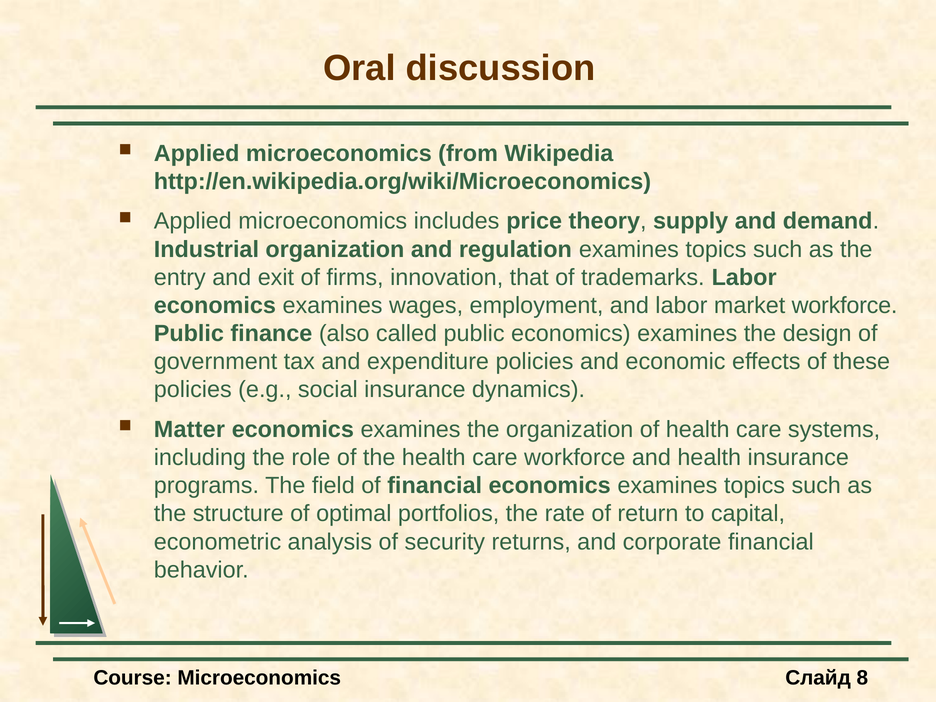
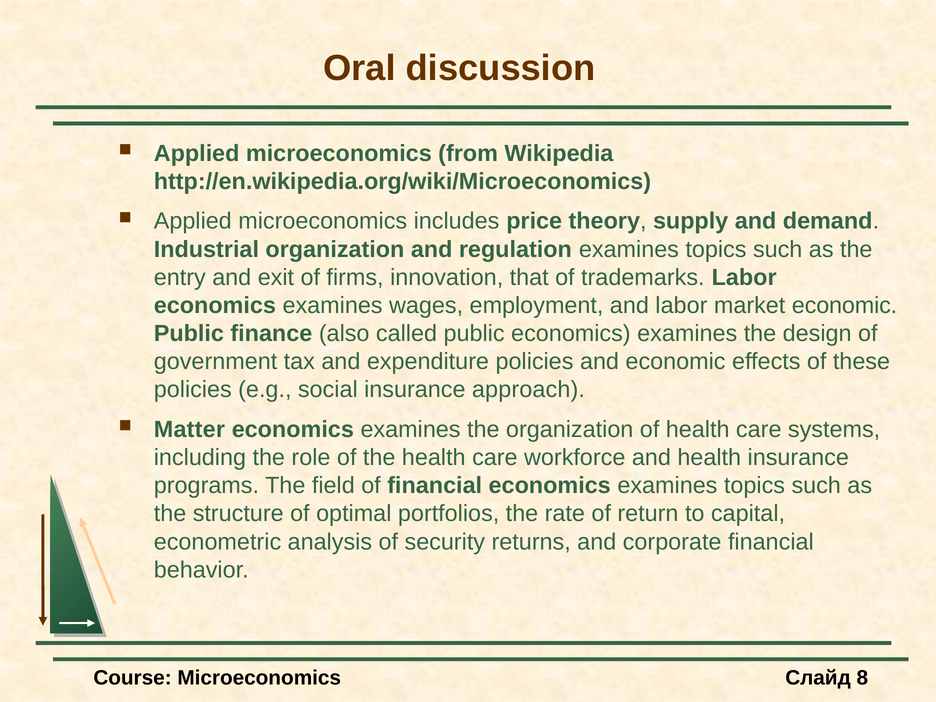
market workforce: workforce -> economic
dynamics: dynamics -> approach
